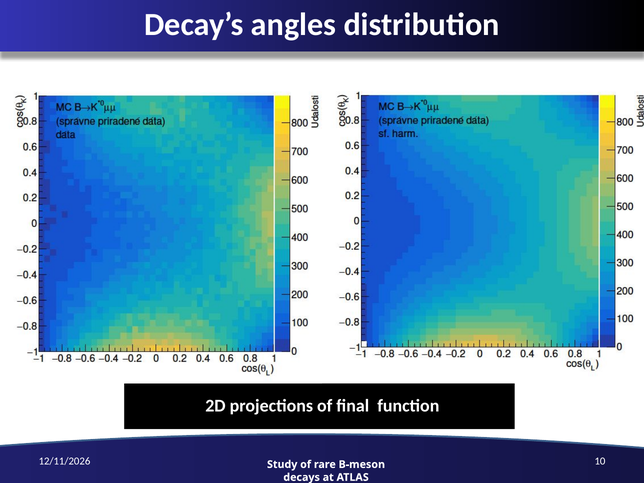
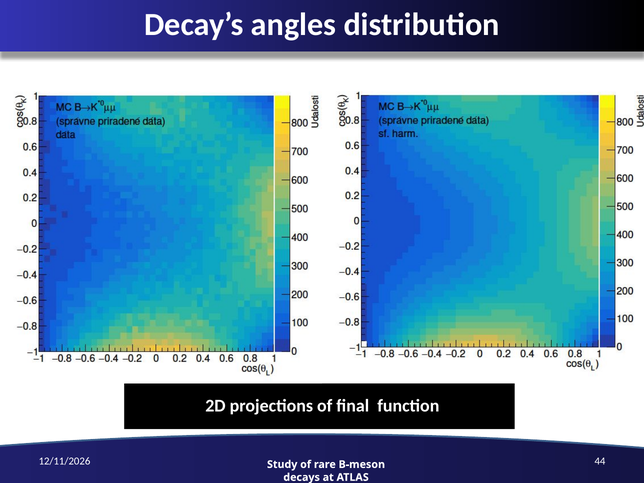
10: 10 -> 44
